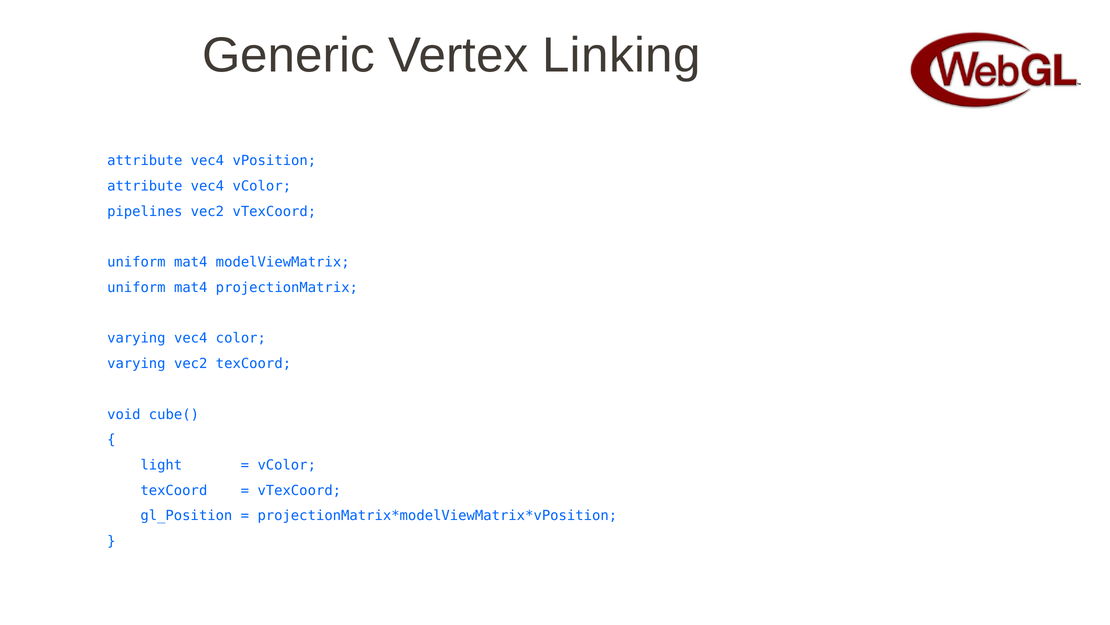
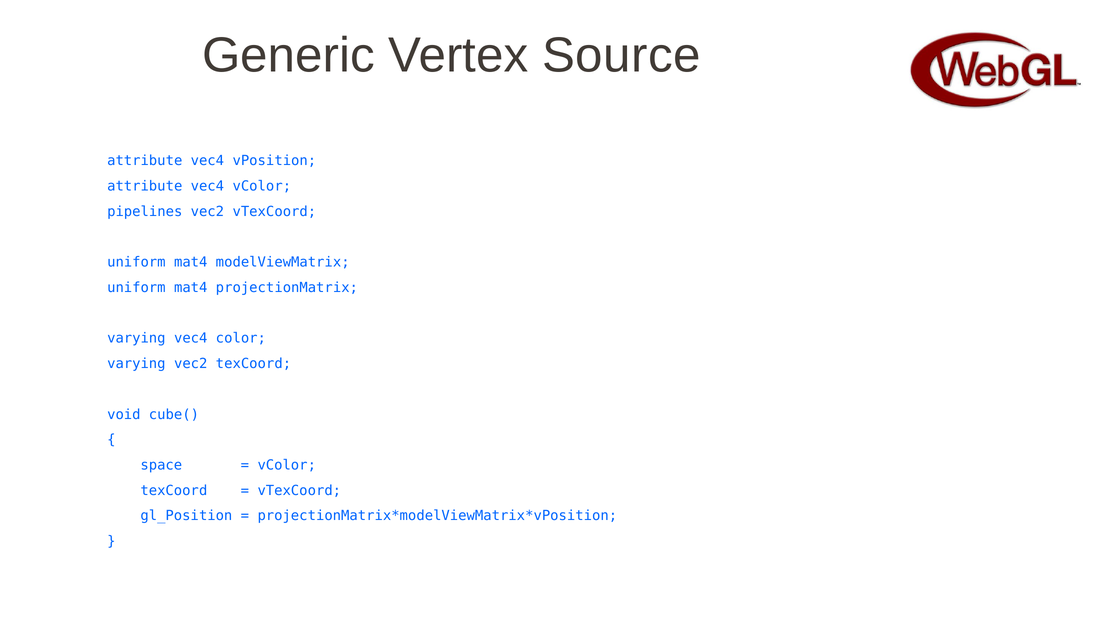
Linking: Linking -> Source
light: light -> space
